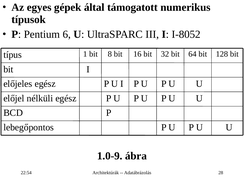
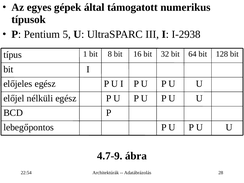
6: 6 -> 5
I-8052: I-8052 -> I-2938
1.0-9: 1.0-9 -> 4.7-9
